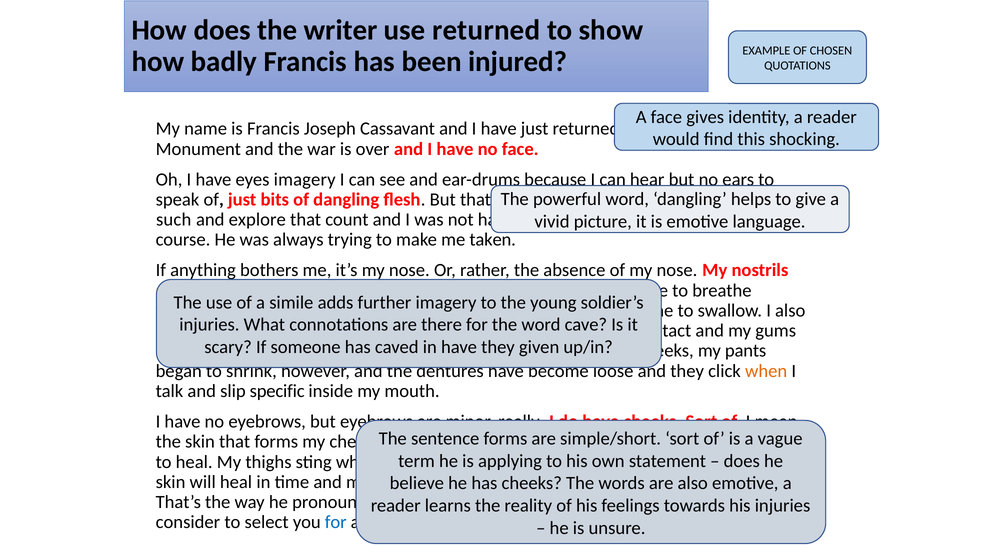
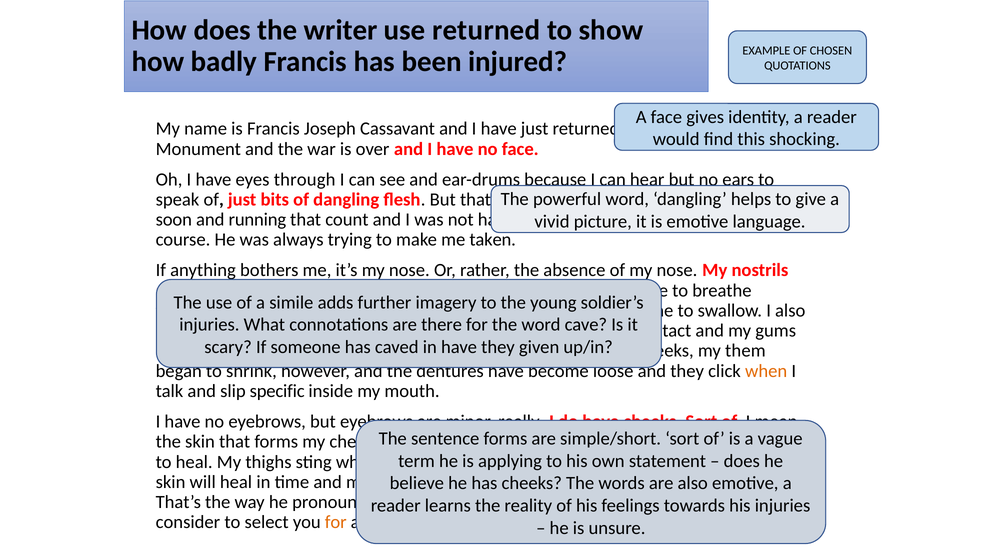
eyes imagery: imagery -> through
such: such -> soon
explore: explore -> running
pants at (746, 351): pants -> them
for at (336, 522) colour: blue -> orange
